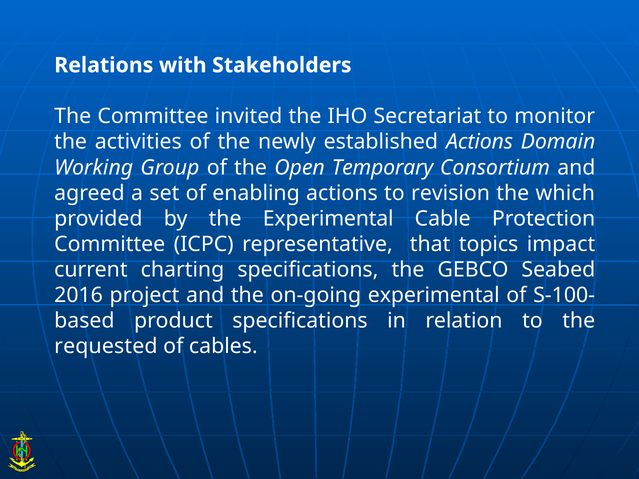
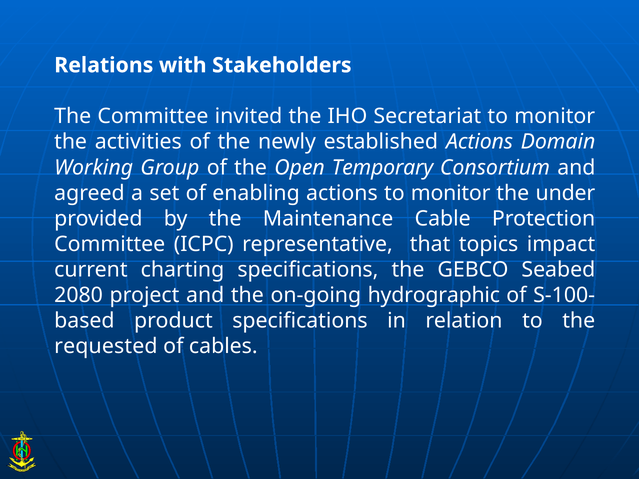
actions to revision: revision -> monitor
which: which -> under
the Experimental: Experimental -> Maintenance
2016: 2016 -> 2080
on-going experimental: experimental -> hydrographic
